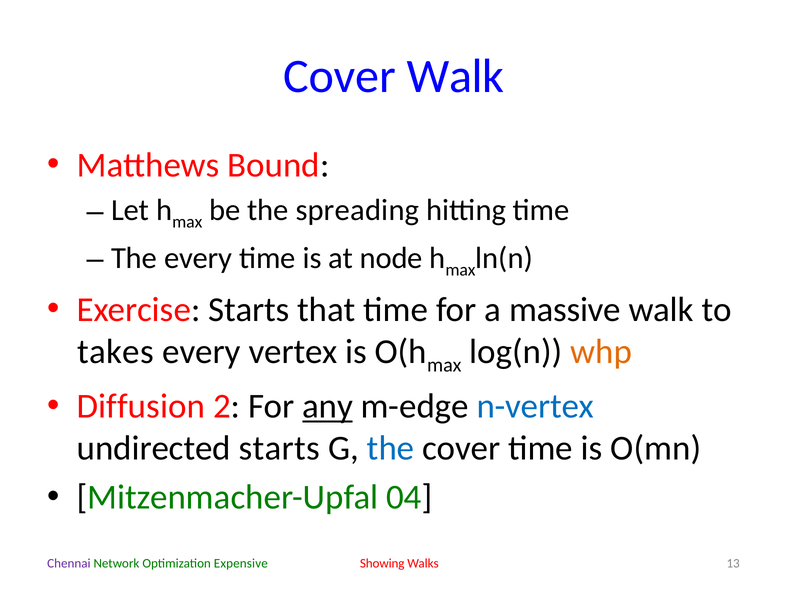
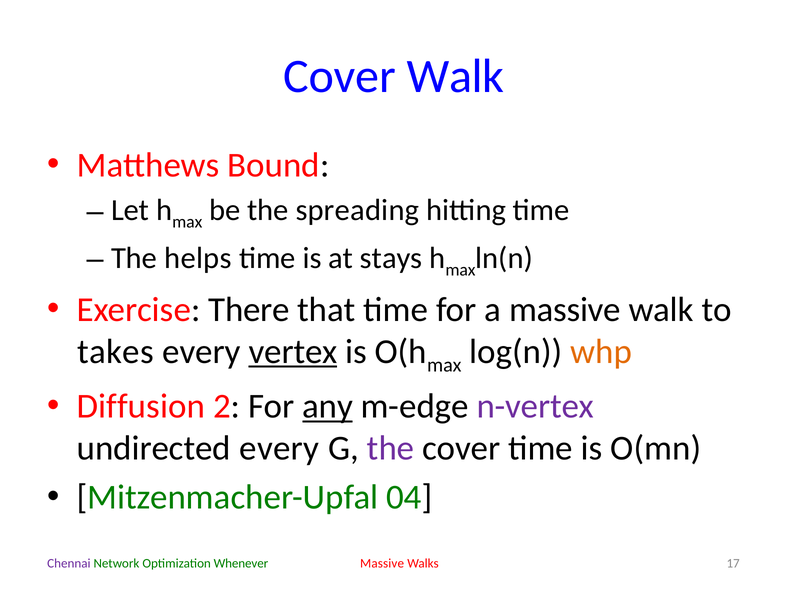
The every: every -> helps
node: node -> stays
Exercise Starts: Starts -> There
vertex underline: none -> present
n-vertex colour: blue -> purple
undirected starts: starts -> every
the at (391, 449) colour: blue -> purple
Showing at (382, 564): Showing -> Massive
13: 13 -> 17
Expensive: Expensive -> Whenever
